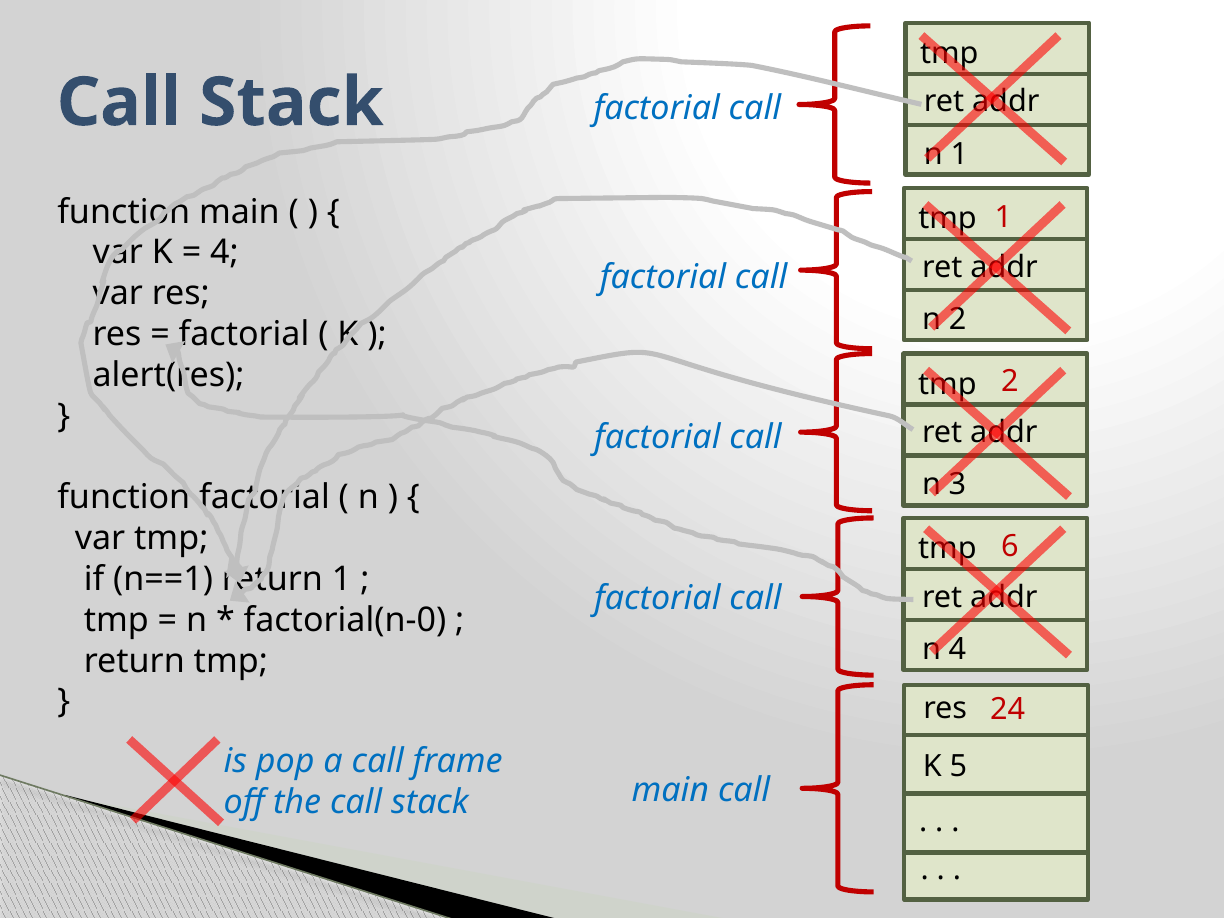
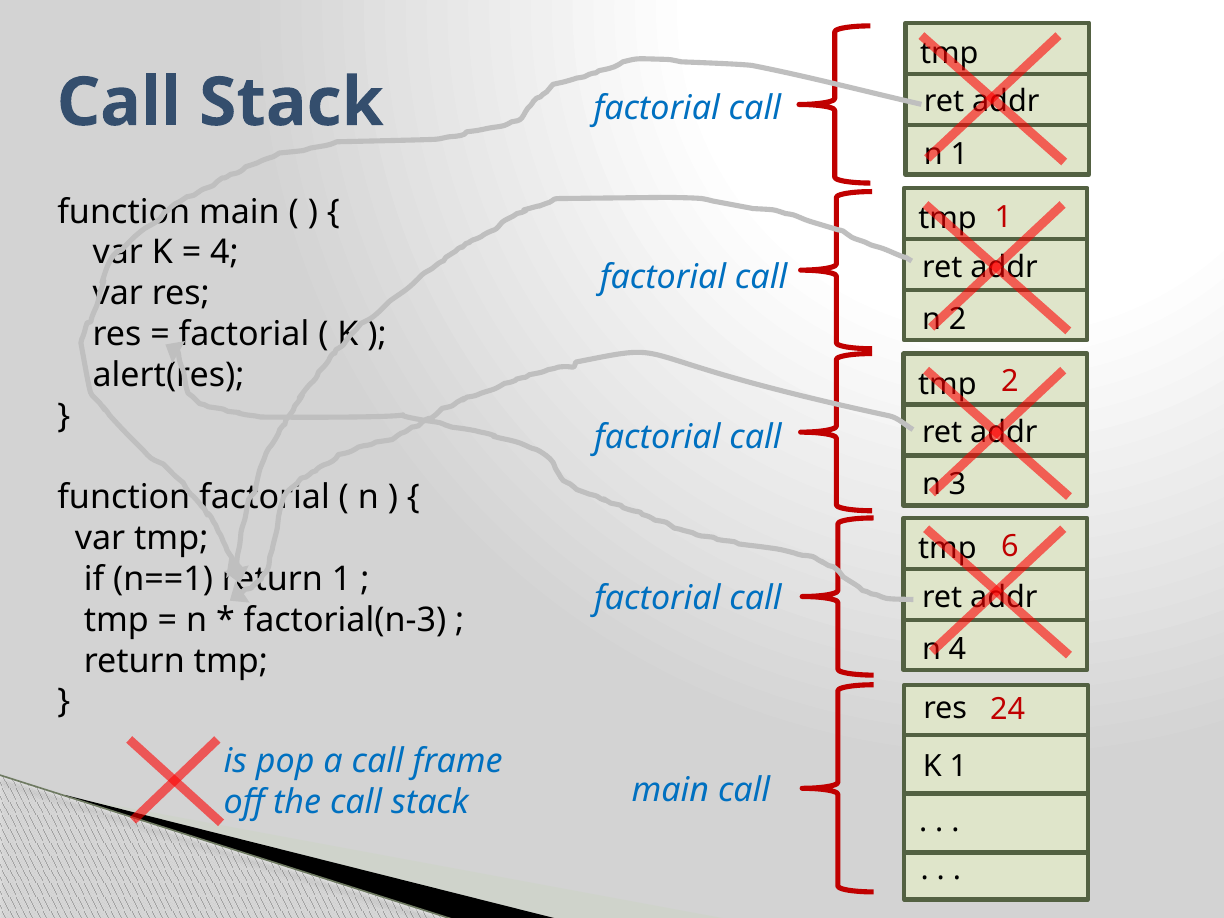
factorial(n-0: factorial(n-0 -> factorial(n-3
K 5: 5 -> 1
